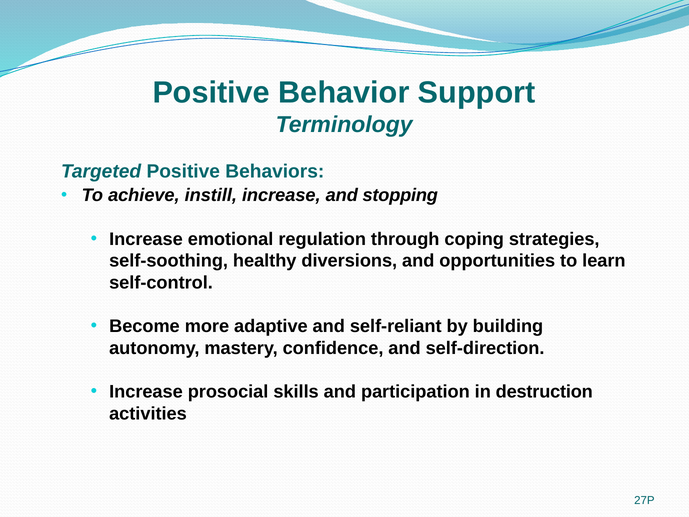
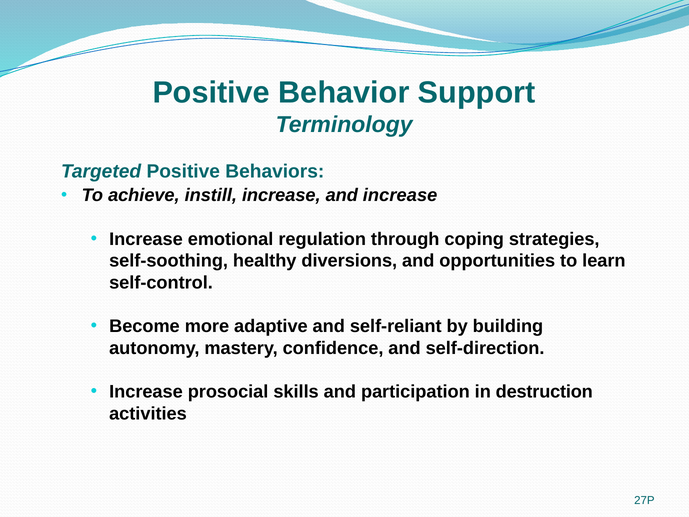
and stopping: stopping -> increase
